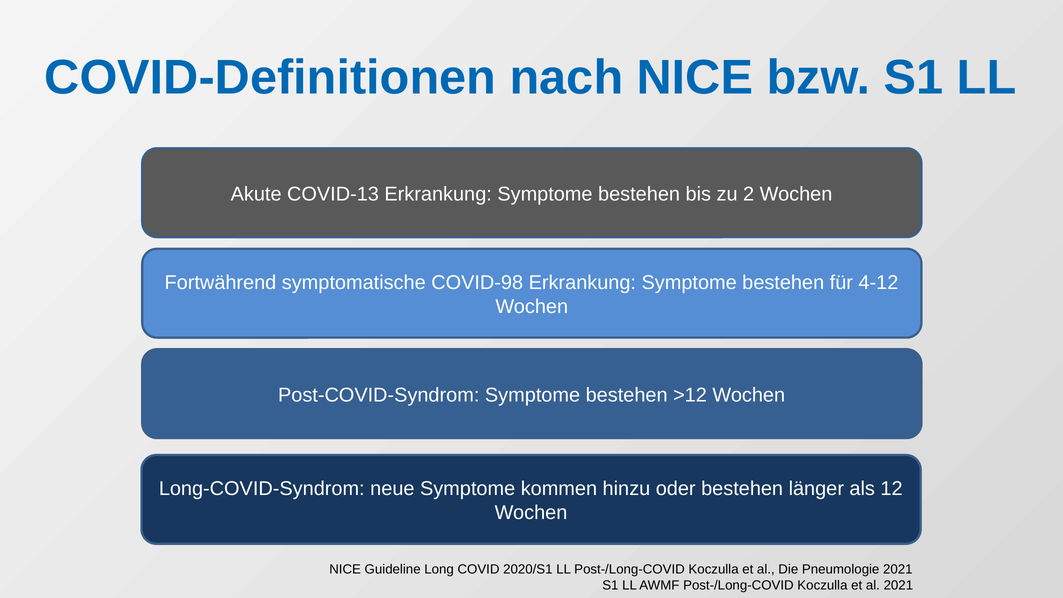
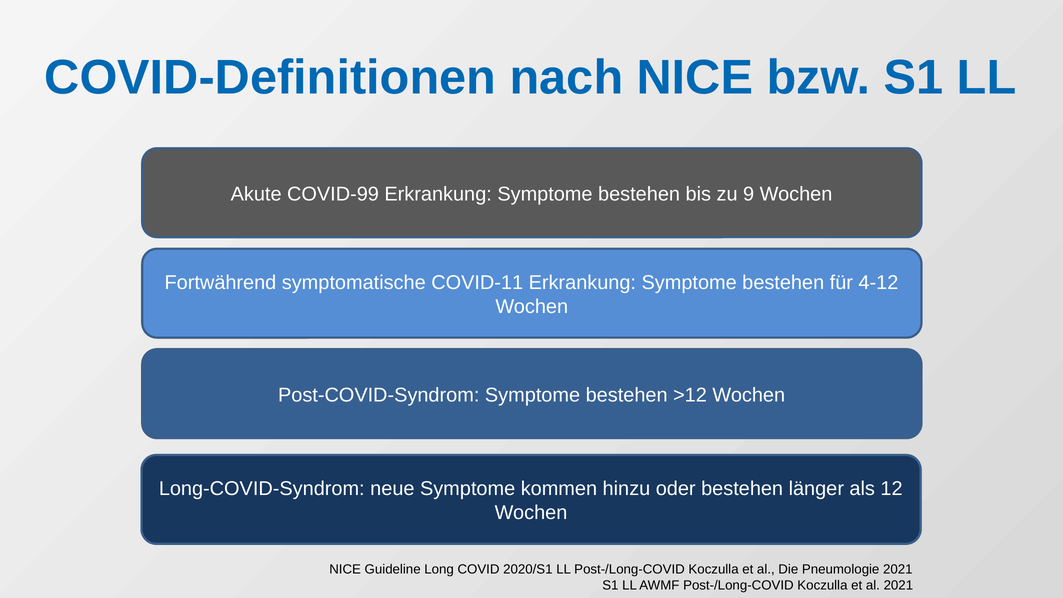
COVID-13: COVID-13 -> COVID-99
2: 2 -> 9
COVID-98: COVID-98 -> COVID-11
